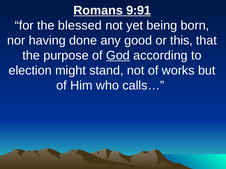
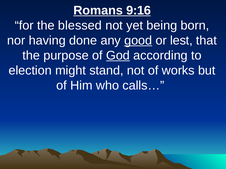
9:91: 9:91 -> 9:16
good underline: none -> present
this: this -> lest
